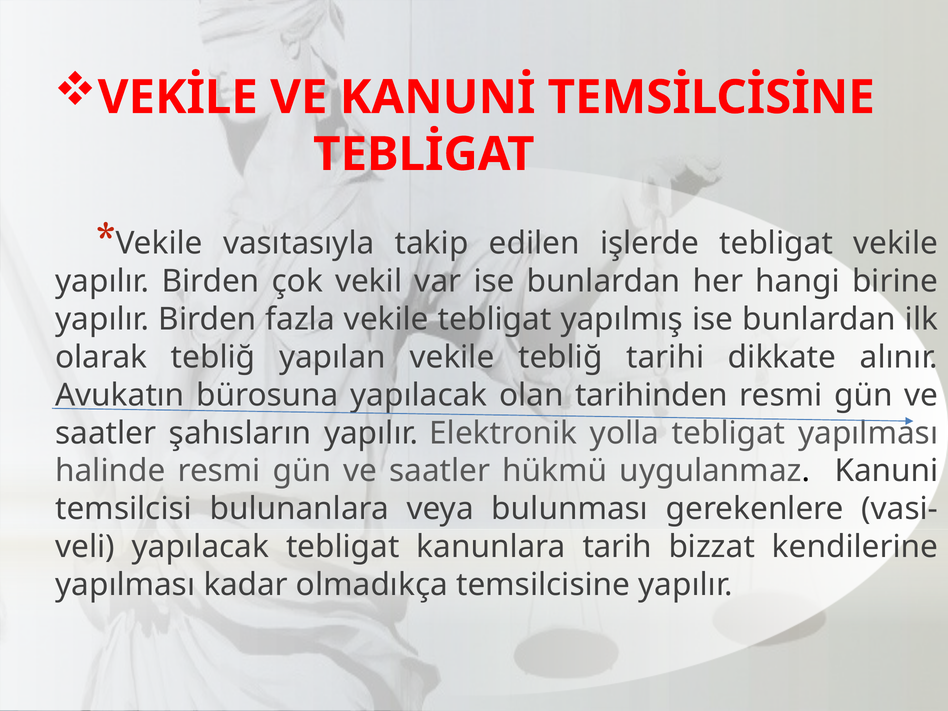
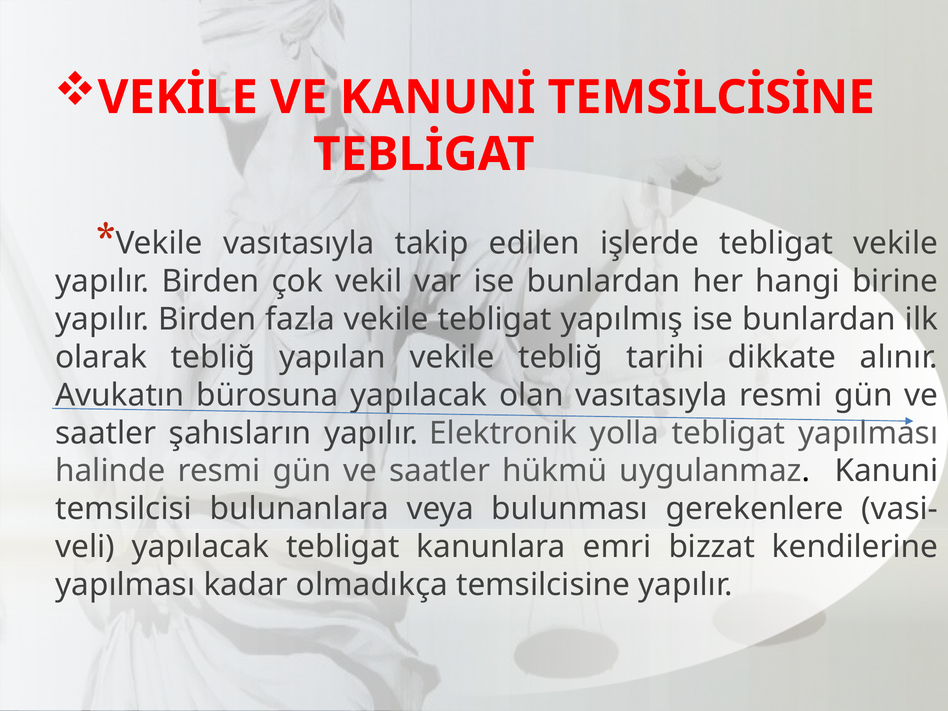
olan tarihinden: tarihinden -> vasıtasıyla
tarih: tarih -> emri
